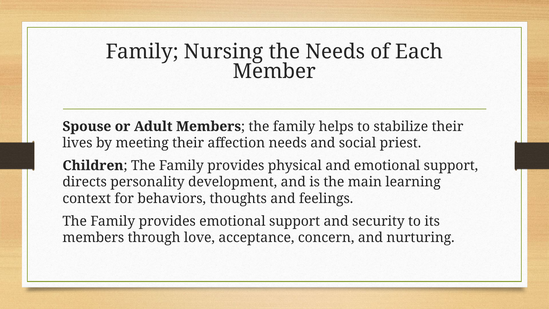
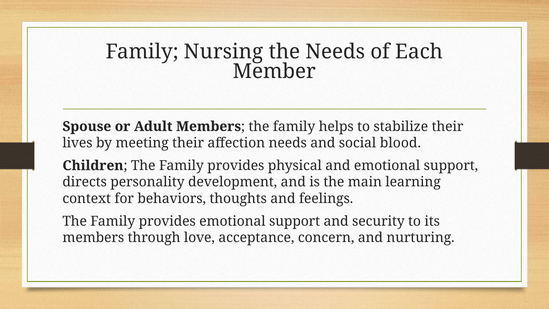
priest: priest -> blood
